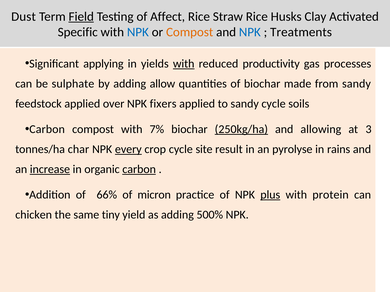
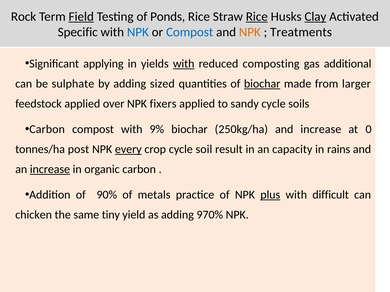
Dust: Dust -> Rock
Affect: Affect -> Ponds
Rice at (257, 17) underline: none -> present
Clay underline: none -> present
Compost at (190, 32) colour: orange -> blue
NPK at (250, 32) colour: blue -> orange
productivity: productivity -> composting
processes: processes -> additional
allow: allow -> sized
biochar at (262, 84) underline: none -> present
from sandy: sandy -> larger
7%: 7% -> 9%
250kg/ha underline: present -> none
and allowing: allowing -> increase
3: 3 -> 0
char: char -> post
site: site -> soil
pyrolyse: pyrolyse -> capacity
carbon at (139, 169) underline: present -> none
66%: 66% -> 90%
micron: micron -> metals
protein: protein -> difficult
500%: 500% -> 970%
